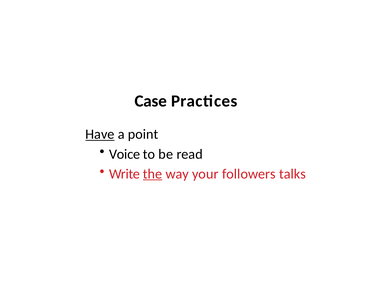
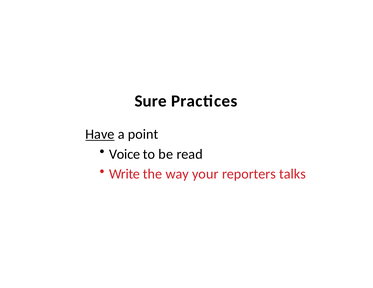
Case: Case -> Sure
the underline: present -> none
followers: followers -> reporters
